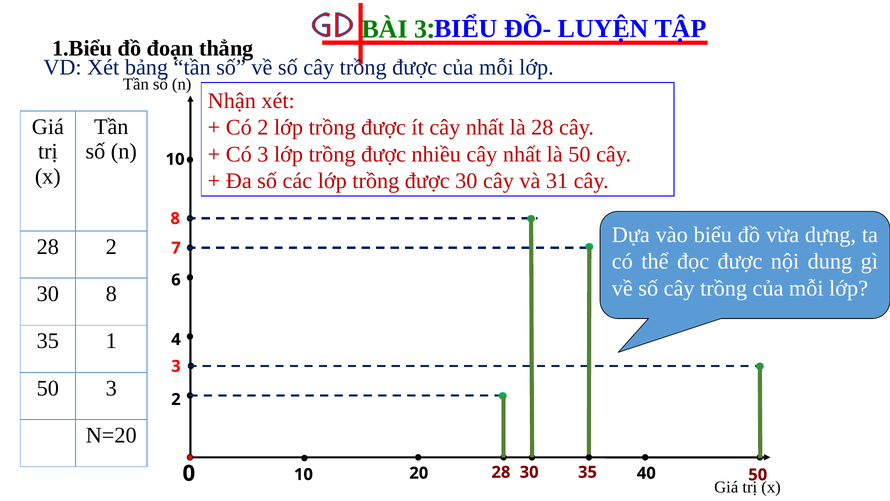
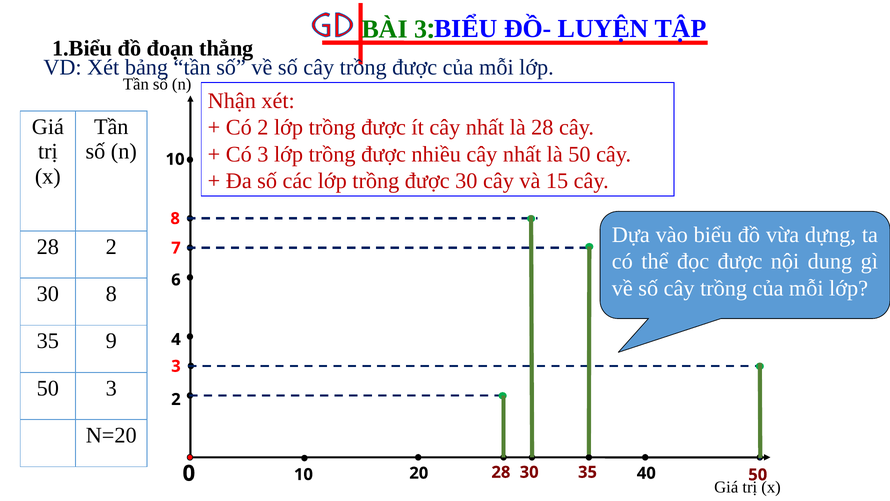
31: 31 -> 15
1: 1 -> 9
